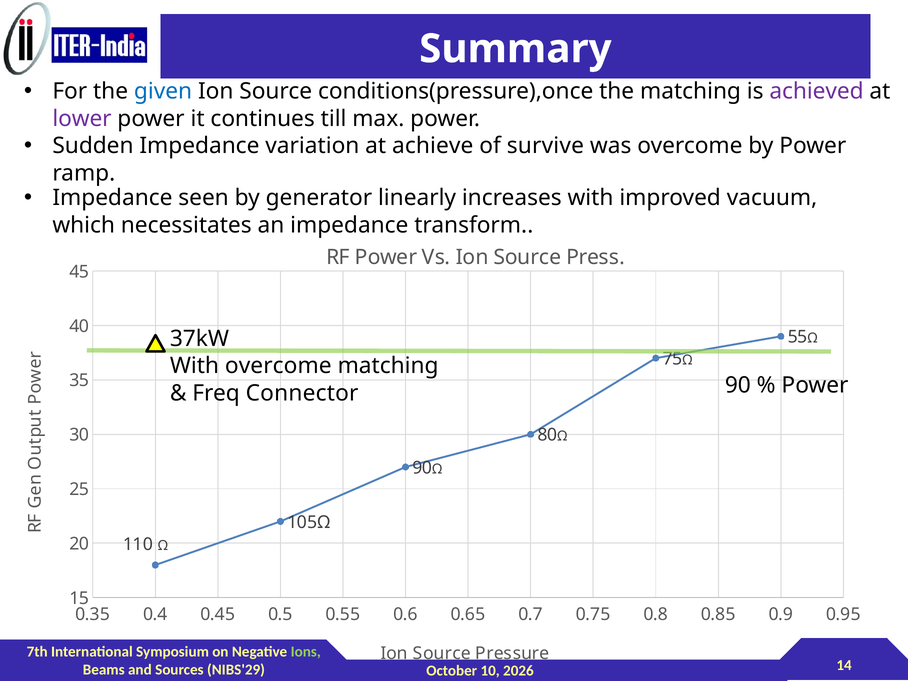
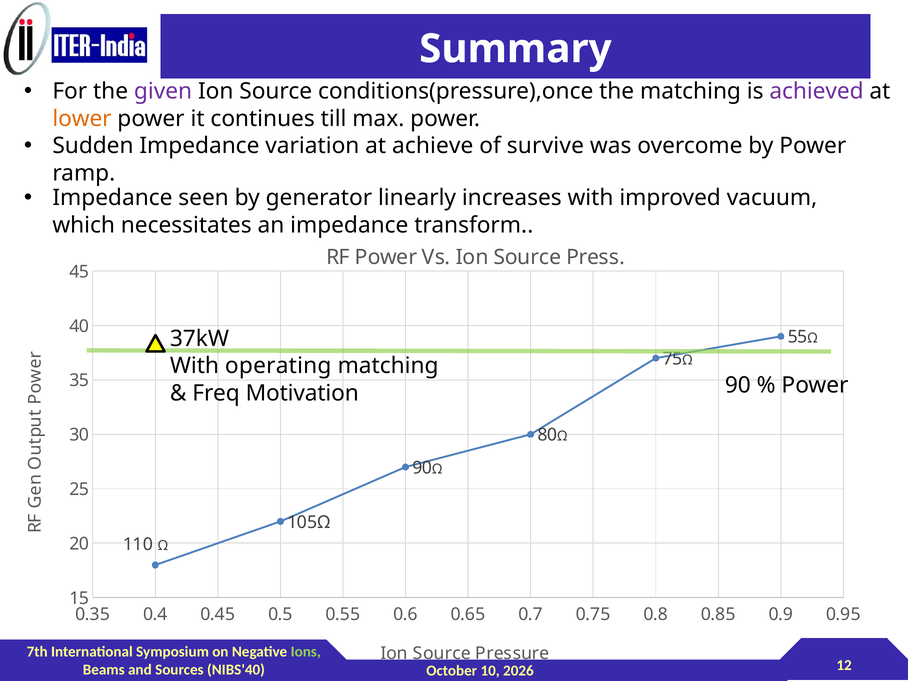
given colour: blue -> purple
lower colour: purple -> orange
With overcome: overcome -> operating
Connector: Connector -> Motivation
NIBS'29: NIBS'29 -> NIBS'40
14: 14 -> 12
